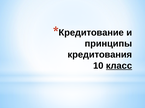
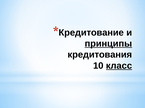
принципы underline: none -> present
